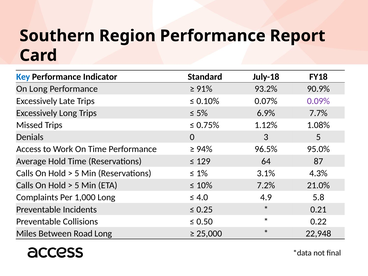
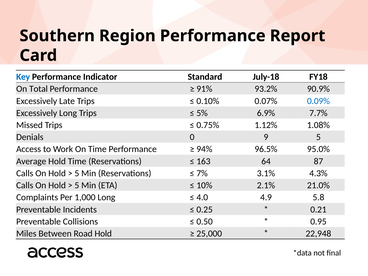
On Long: Long -> Total
0.09% colour: purple -> blue
3: 3 -> 9
129: 129 -> 163
1%: 1% -> 7%
7.2%: 7.2% -> 2.1%
0.22: 0.22 -> 0.95
Road Long: Long -> Hold
